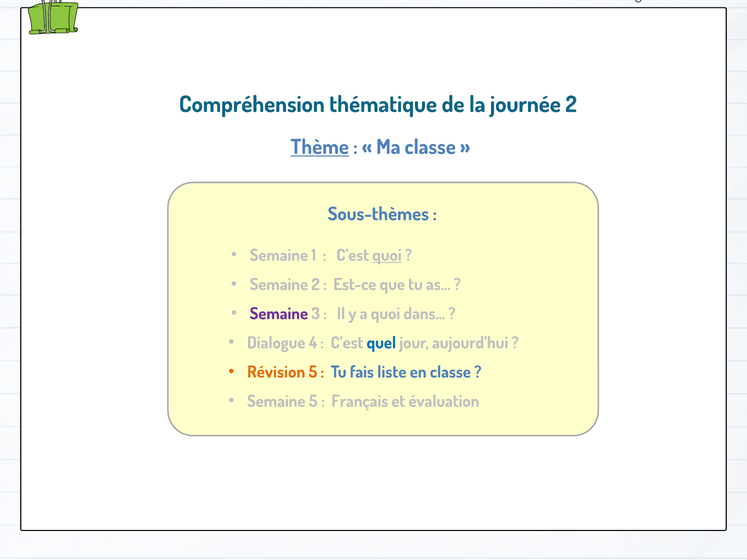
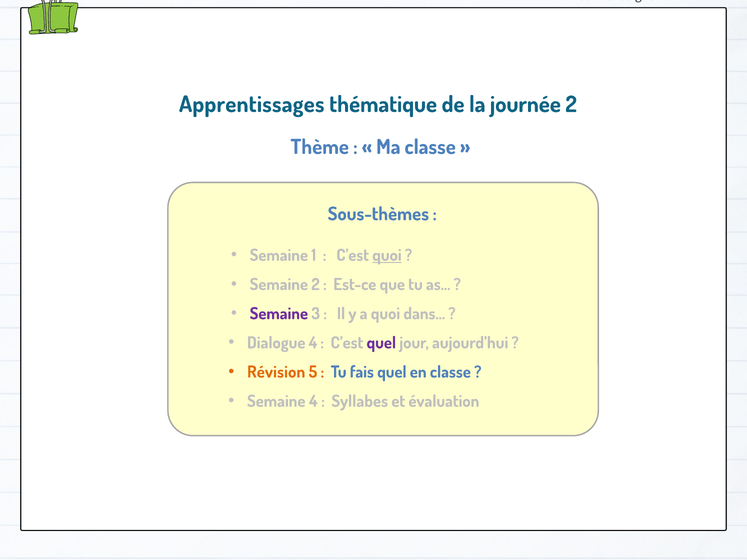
Compréhension: Compréhension -> Apprentissages
Thème underline: present -> none
quel at (381, 343) colour: blue -> purple
fais liste: liste -> quel
Semaine 5: 5 -> 4
Français: Français -> Syllabes
